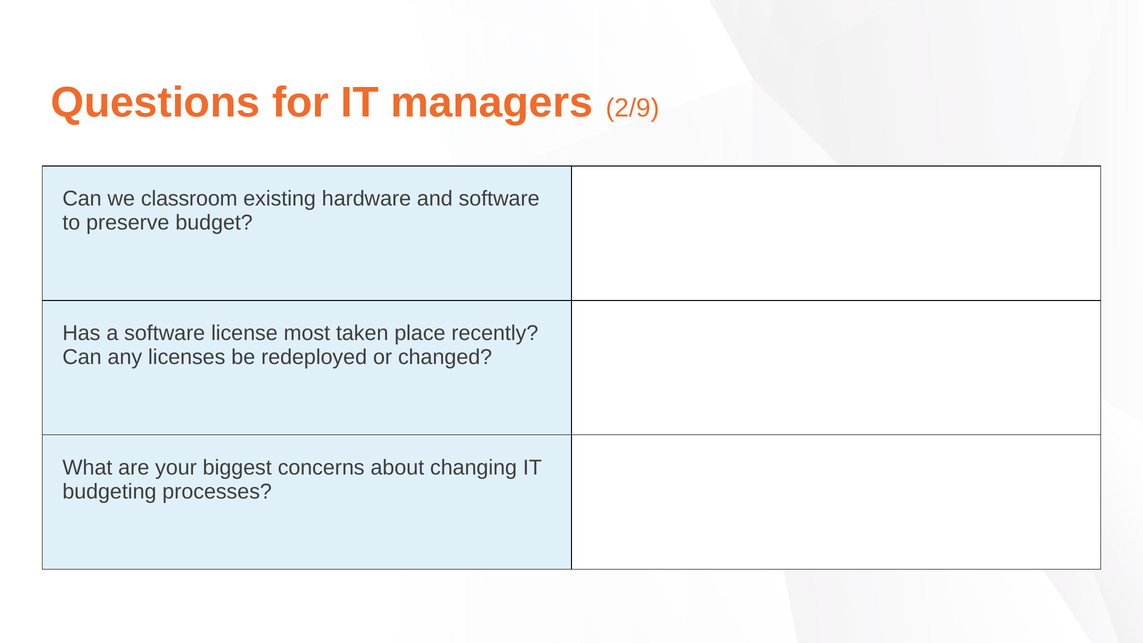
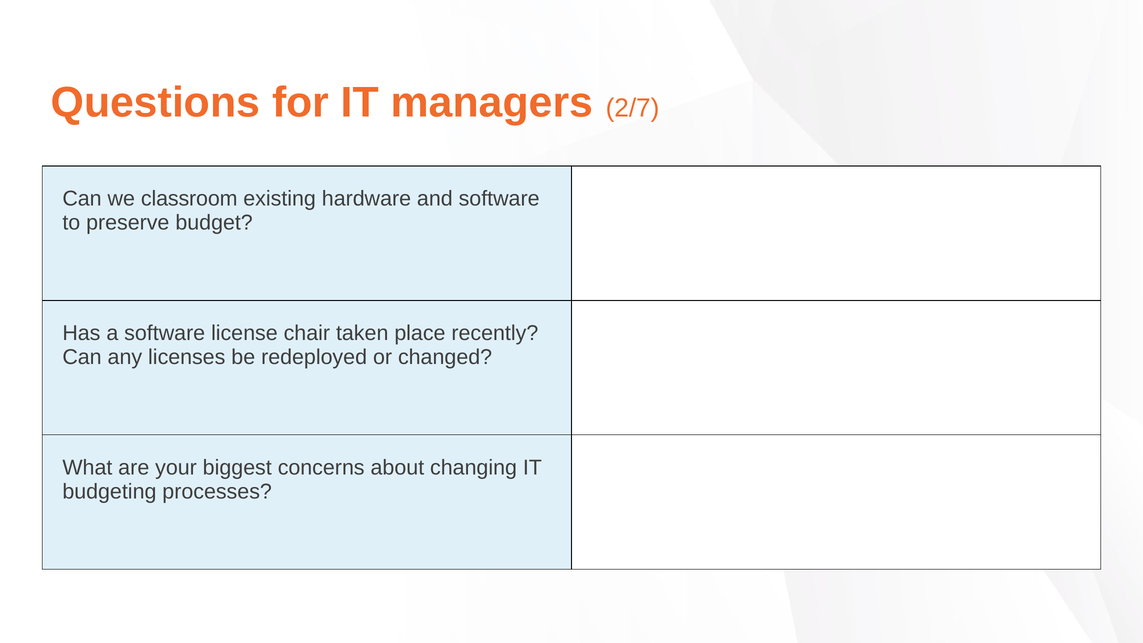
2/9: 2/9 -> 2/7
most: most -> chair
